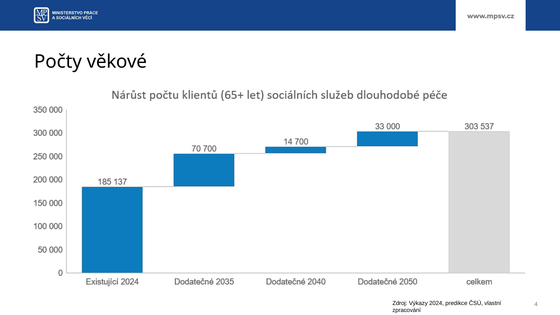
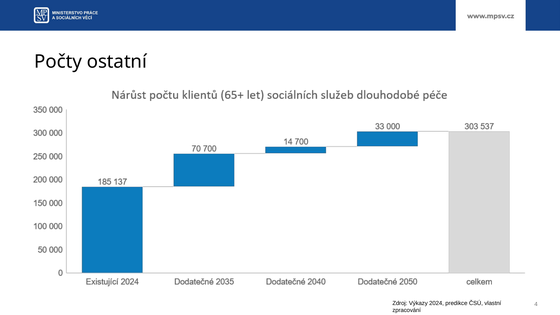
věkové: věkové -> ostatní
